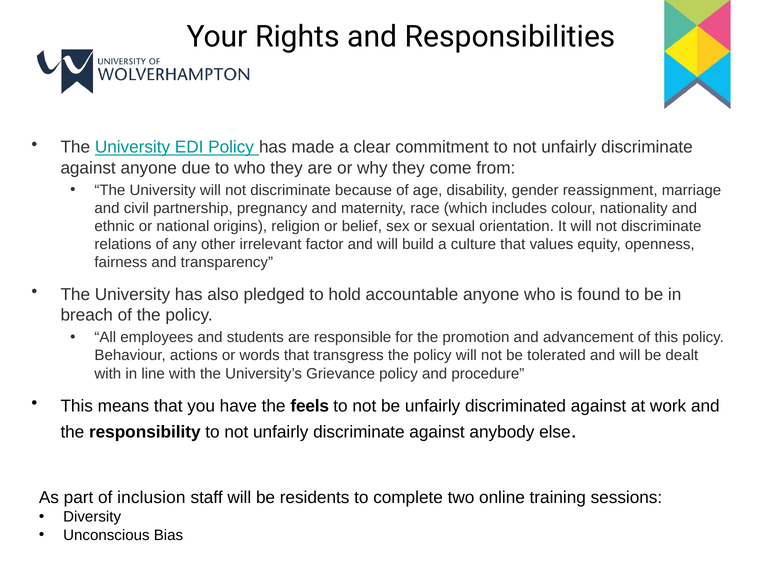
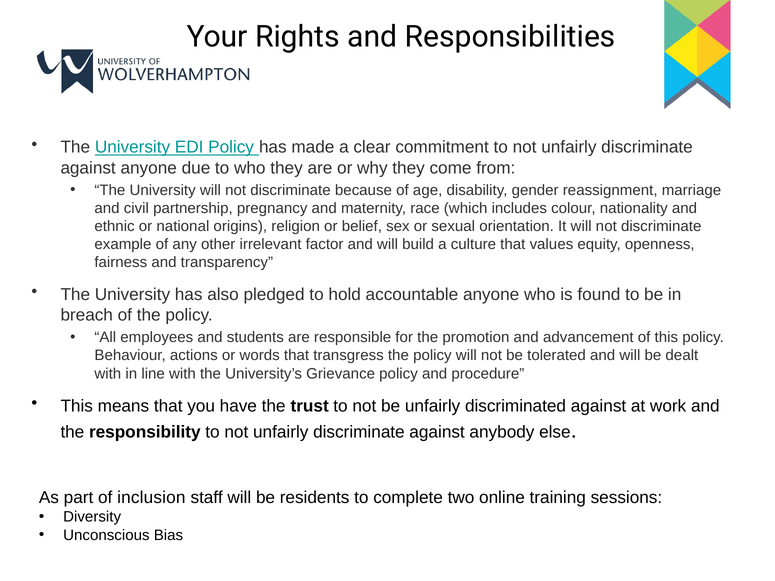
relations: relations -> example
feels: feels -> trust
